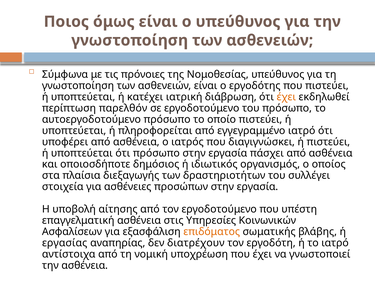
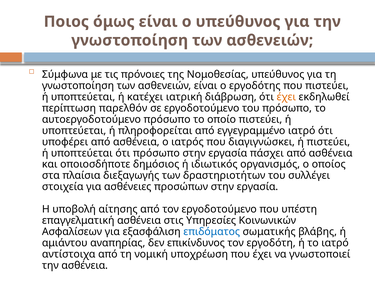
επιδόματος colour: orange -> blue
εργασίας: εργασίας -> αμιάντου
διατρέχουν: διατρέχουν -> επικίνδυνος
